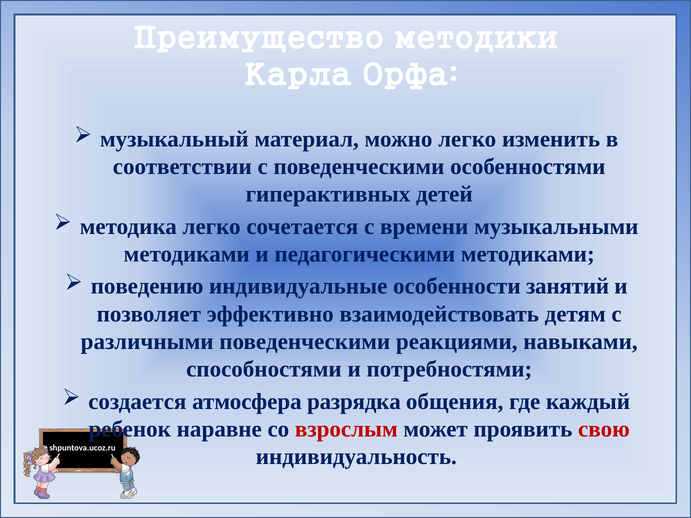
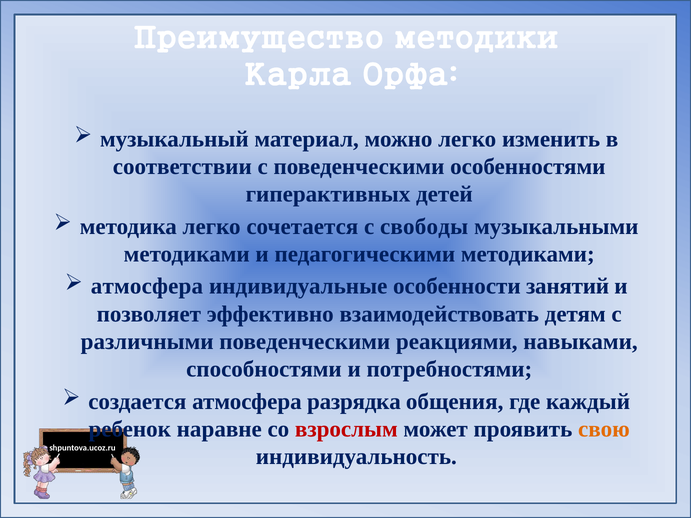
времени: времени -> свободы
поведению at (147, 286): поведению -> атмосфера
свою colour: red -> orange
